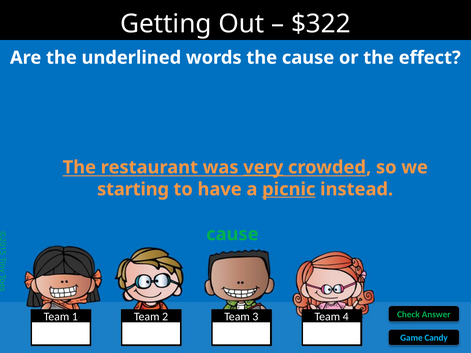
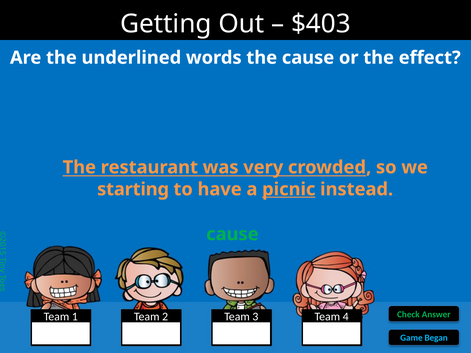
$322: $322 -> $403
very underline: present -> none
Candy: Candy -> Began
